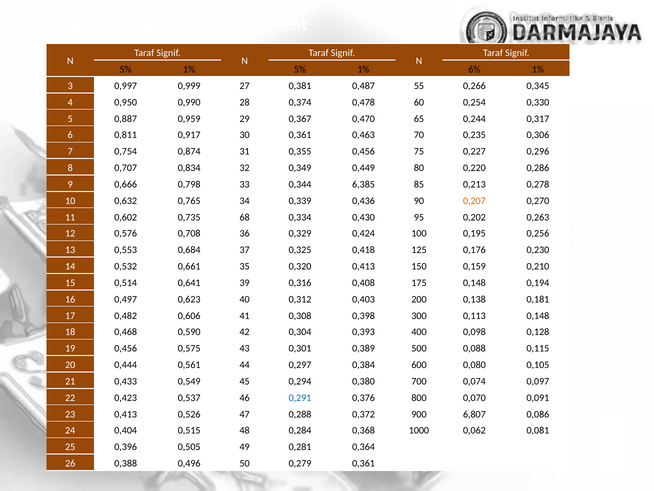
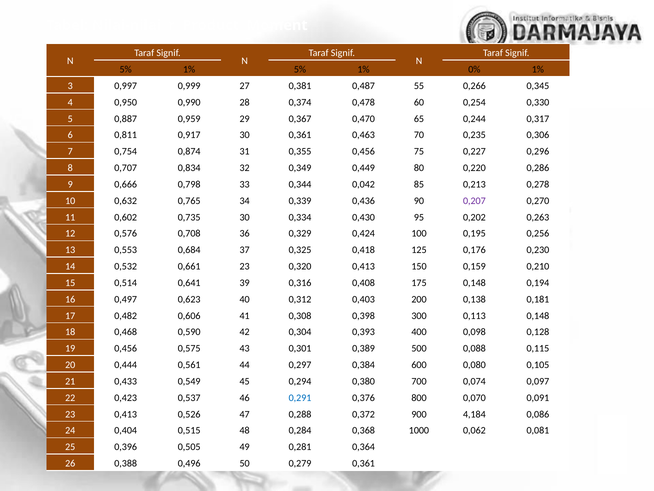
6%: 6% -> 0%
6,385: 6,385 -> 0,042
0,207 colour: orange -> purple
0,735 68: 68 -> 30
0,661 35: 35 -> 23
6,807: 6,807 -> 4,184
